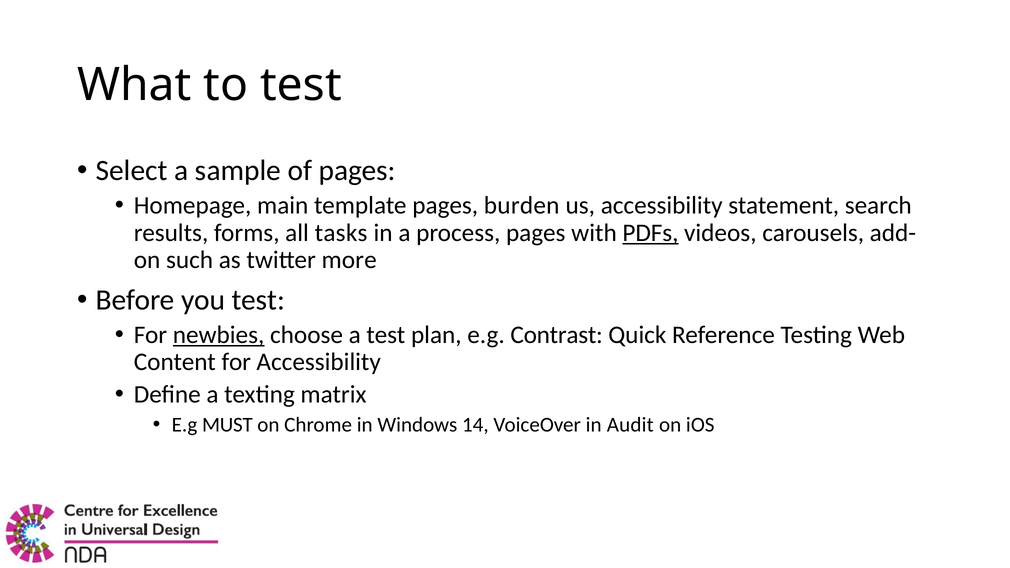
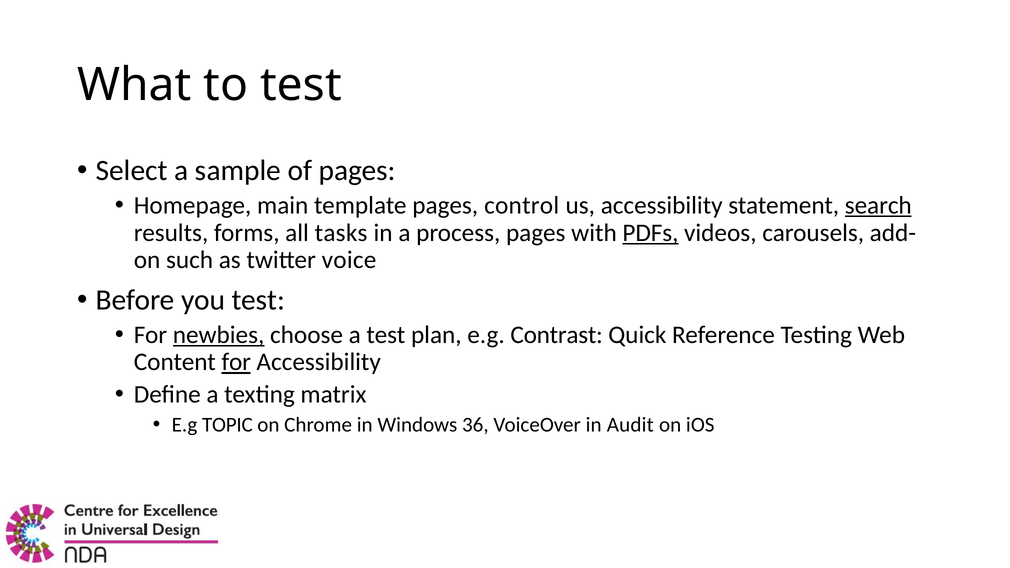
burden: burden -> control
search underline: none -> present
more: more -> voice
for at (236, 362) underline: none -> present
MUST: MUST -> TOPIC
14: 14 -> 36
